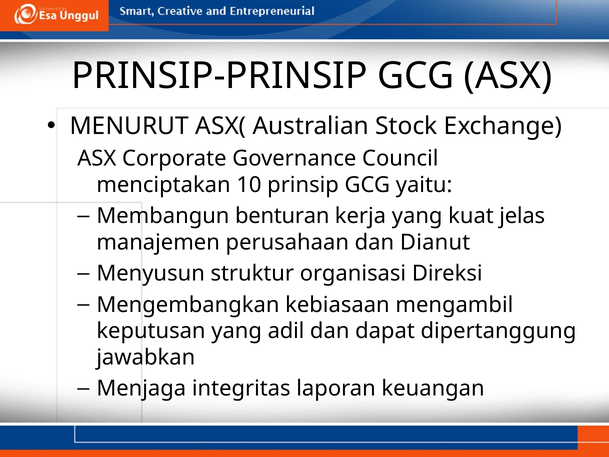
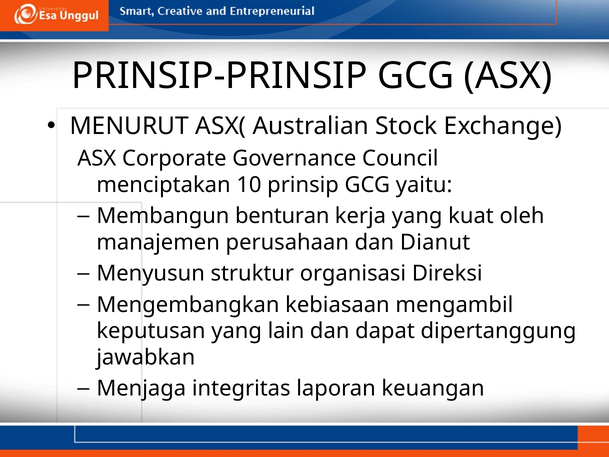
jelas: jelas -> oleh
adil: adil -> lain
